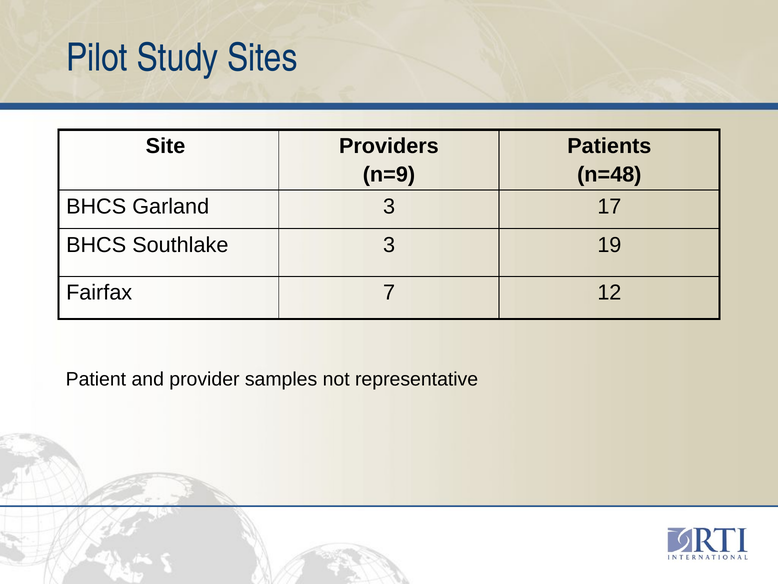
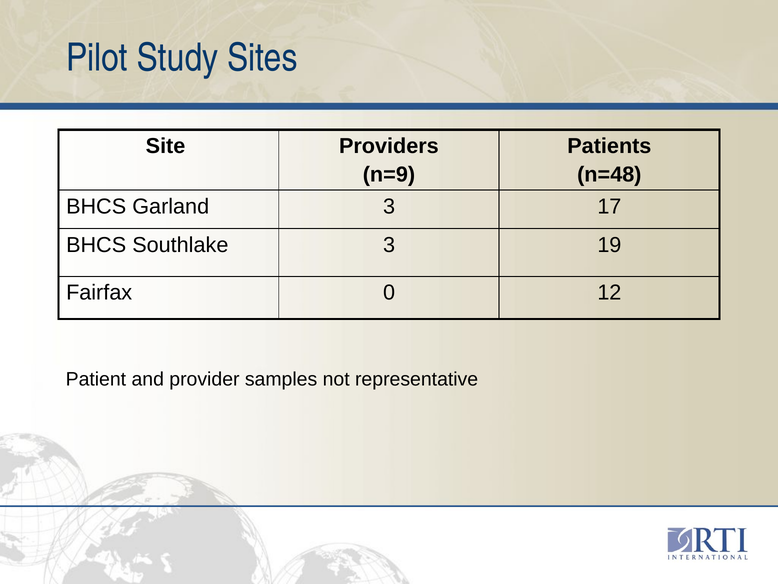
7: 7 -> 0
